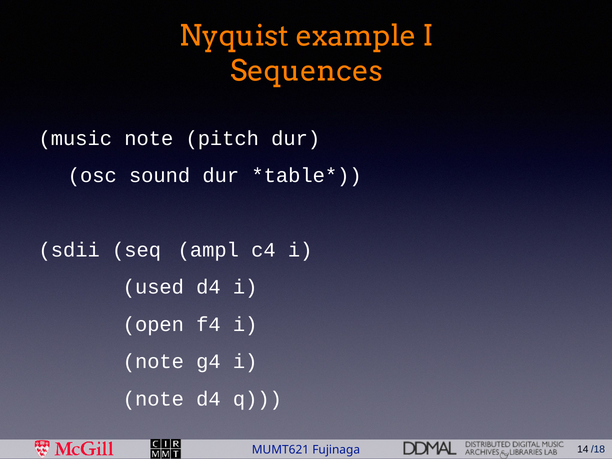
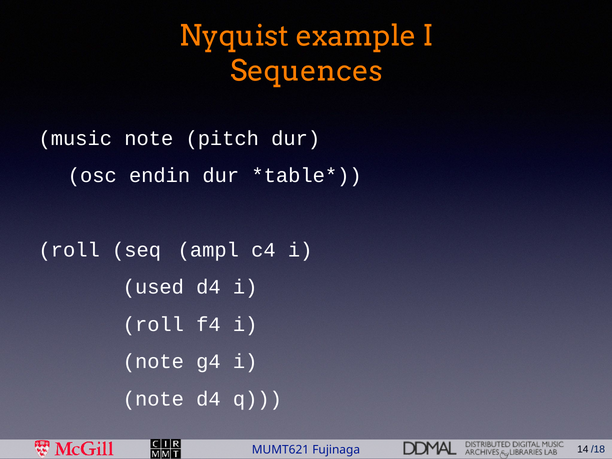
sound: sound -> endin
sdii at (69, 250): sdii -> roll
open at (153, 324): open -> roll
